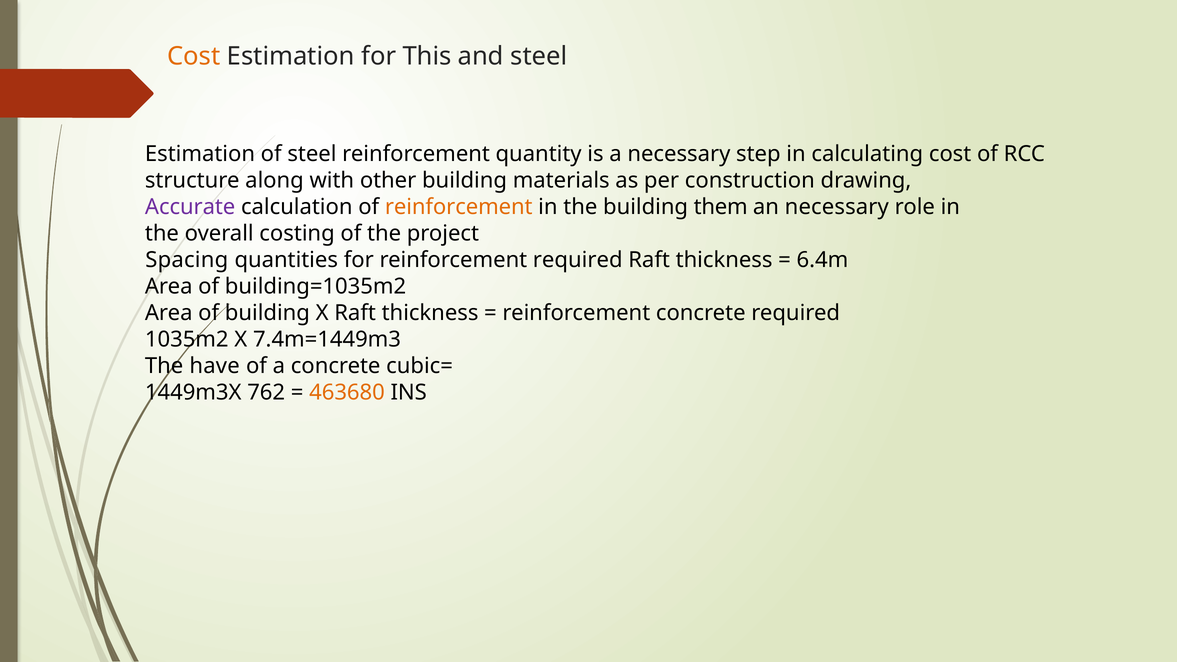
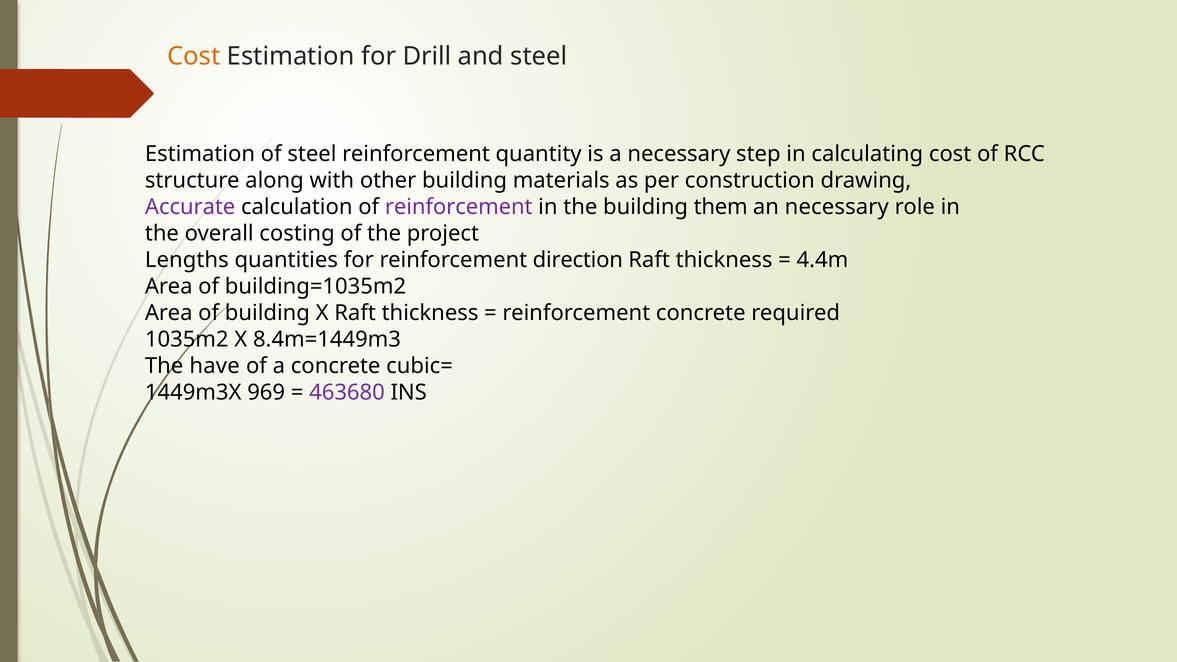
This: This -> Drill
reinforcement at (459, 207) colour: orange -> purple
Spacing: Spacing -> Lengths
reinforcement required: required -> direction
6.4m: 6.4m -> 4.4m
7.4m=1449m3: 7.4m=1449m3 -> 8.4m=1449m3
762: 762 -> 969
463680 colour: orange -> purple
